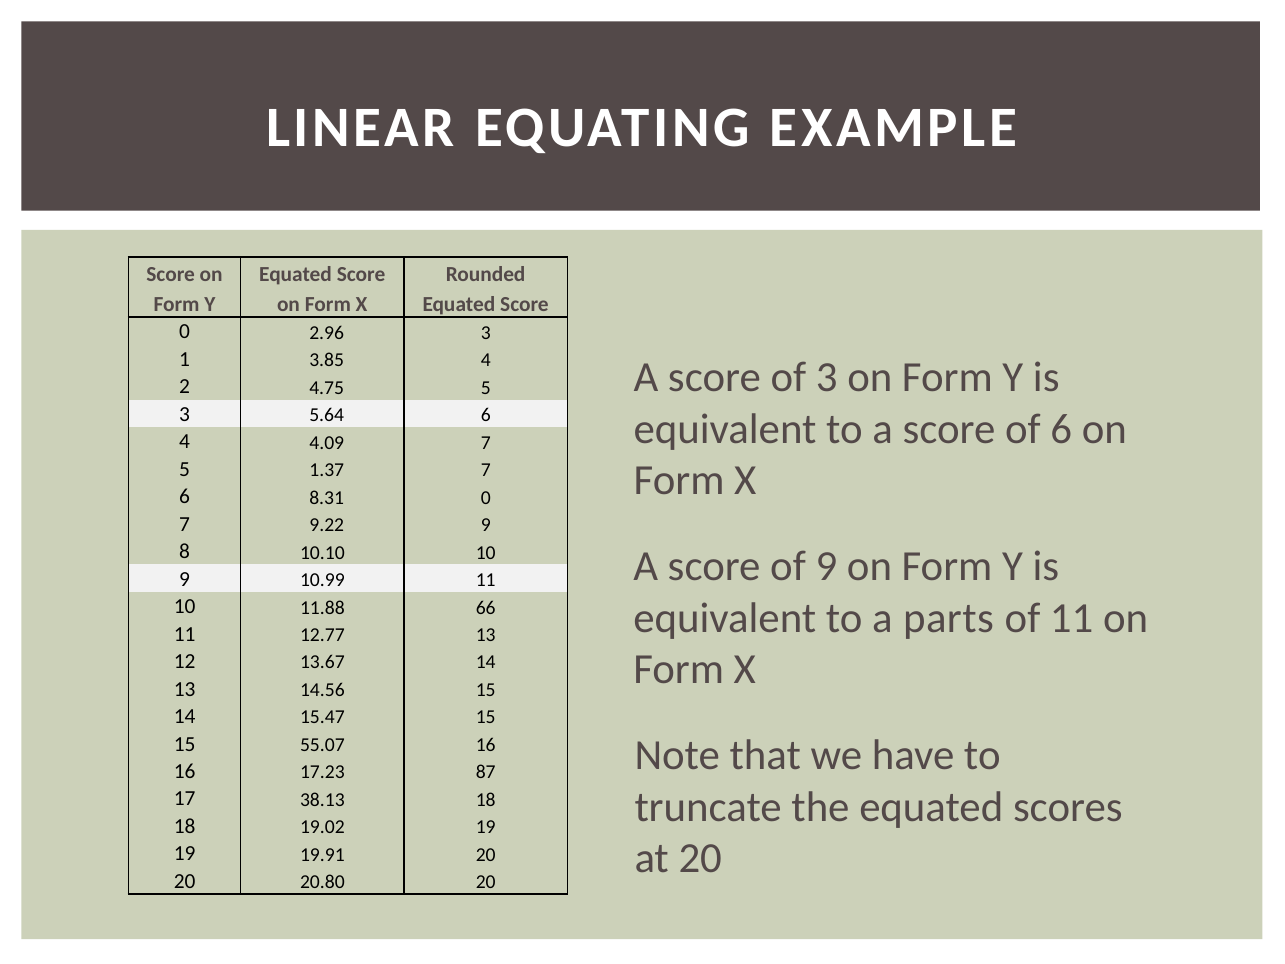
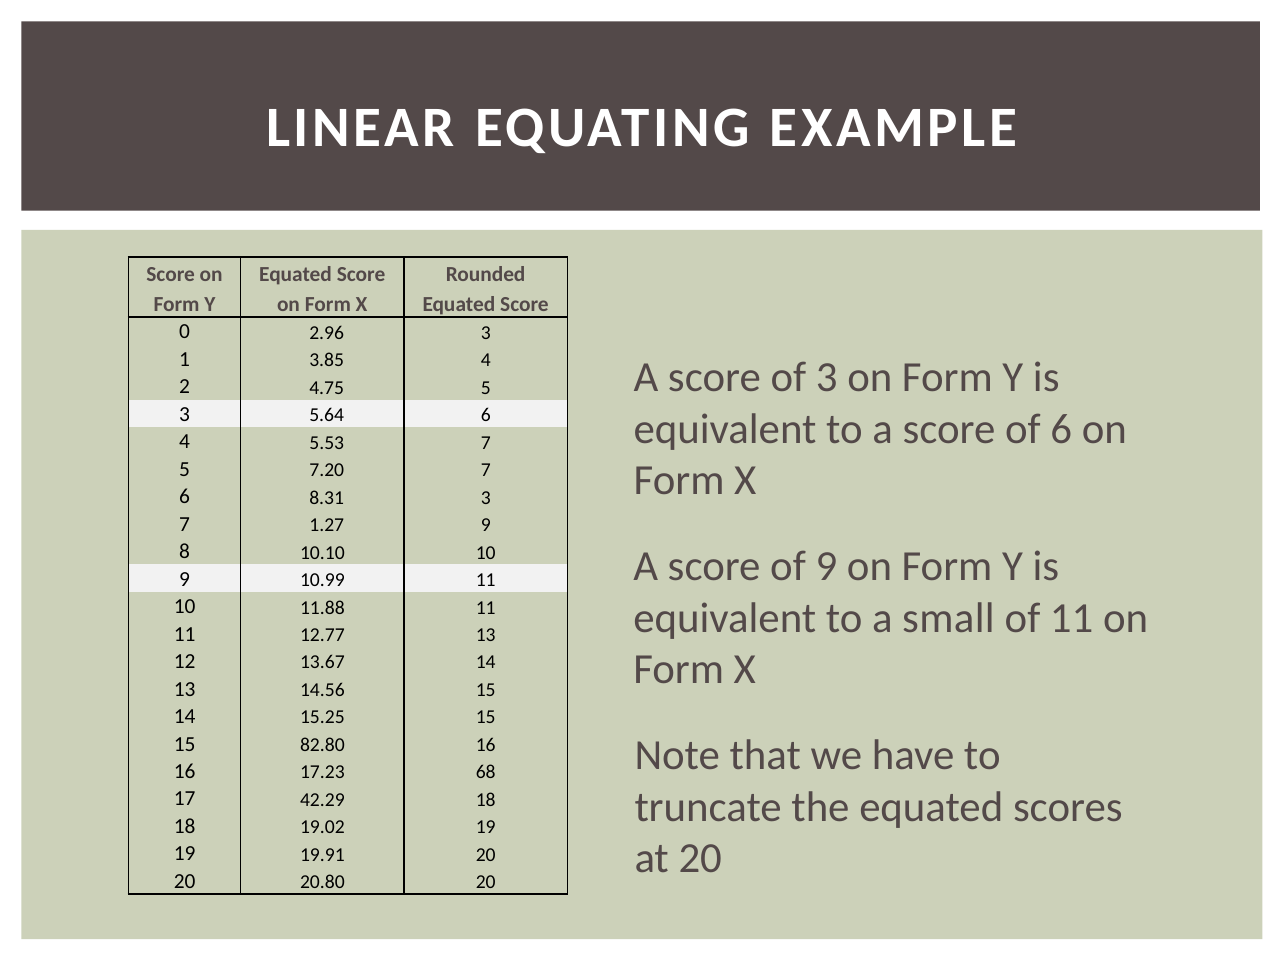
4.09: 4.09 -> 5.53
1.37: 1.37 -> 7.20
8.31 0: 0 -> 3
9.22: 9.22 -> 1.27
11.88 66: 66 -> 11
parts: parts -> small
15.47: 15.47 -> 15.25
55.07: 55.07 -> 82.80
87: 87 -> 68
38.13: 38.13 -> 42.29
